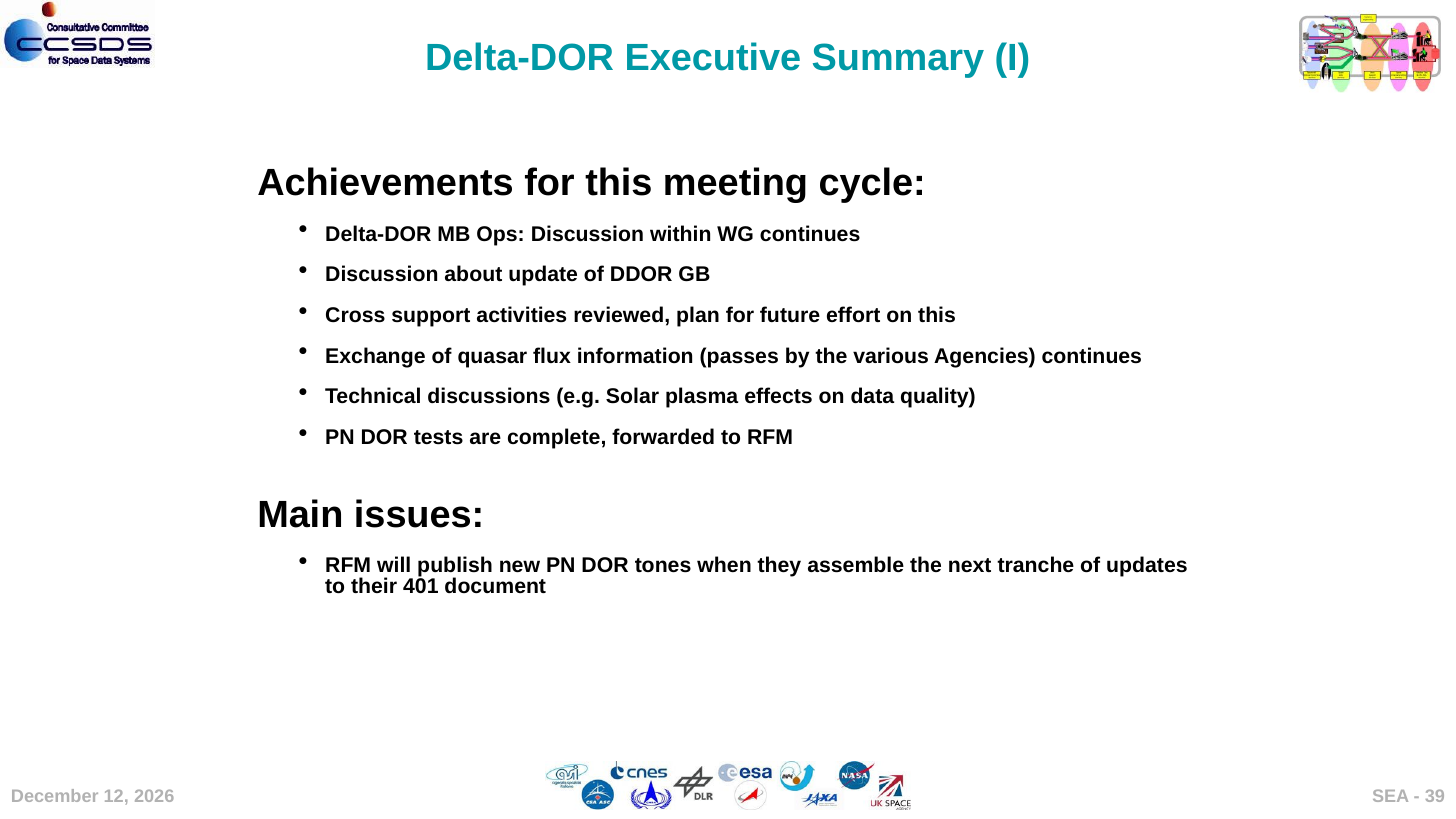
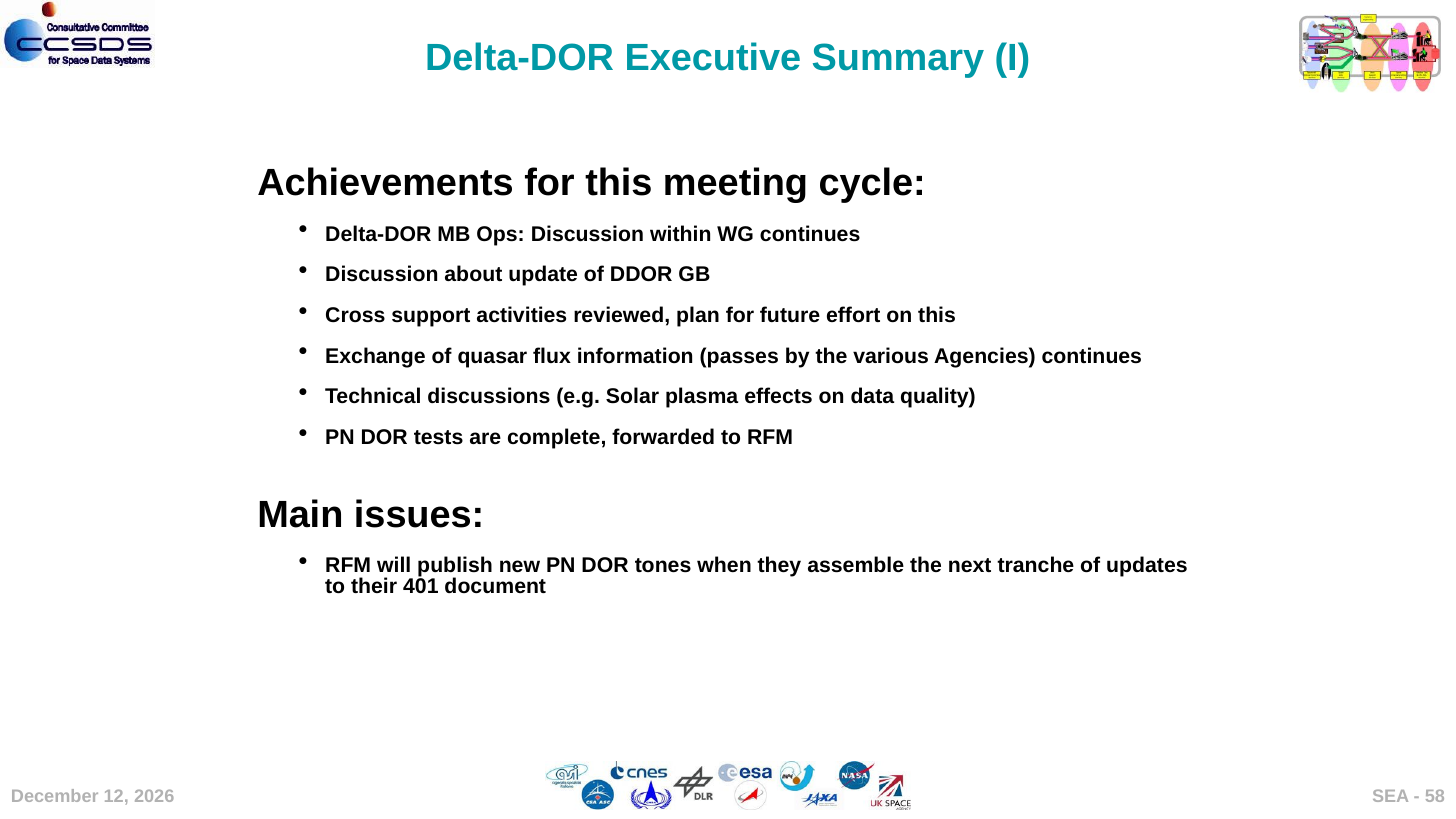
39: 39 -> 58
